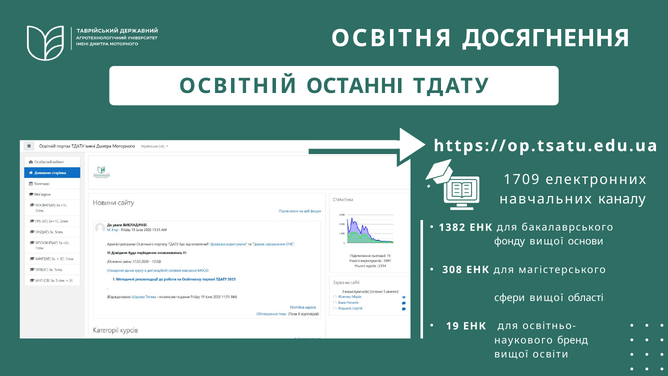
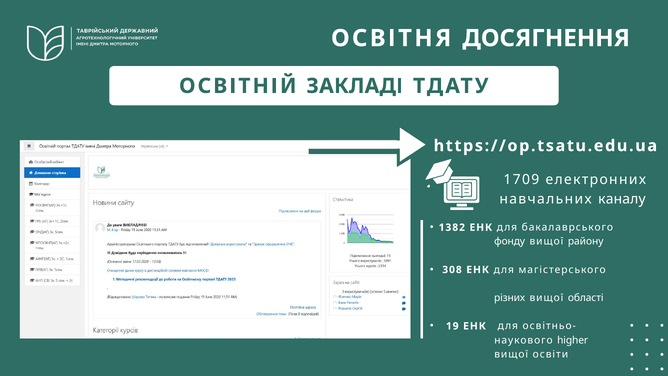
ОСТАННІ: ОСТАННІ -> ЗАКЛАДІ
основи: основи -> району
сфери: сфери -> різних
бренд: бренд -> higher
